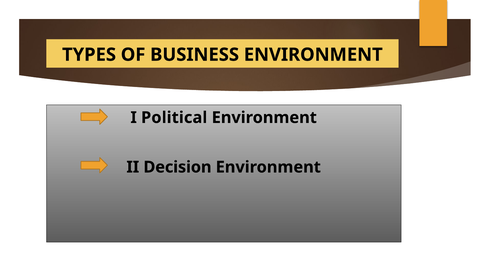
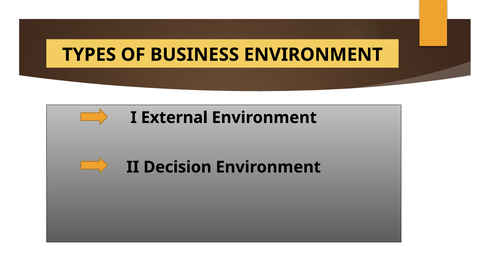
Political: Political -> External
